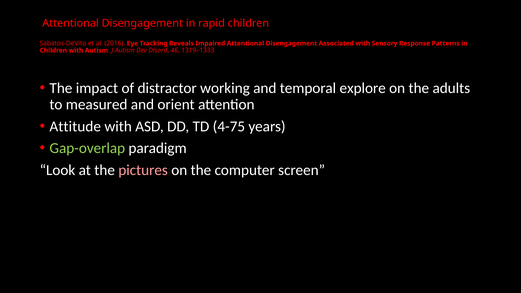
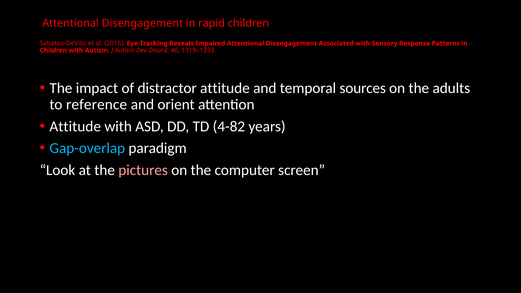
distractor working: working -> attitude
explore: explore -> sources
measured: measured -> reference
4-75: 4-75 -> 4-82
Gap-overlap colour: light green -> light blue
